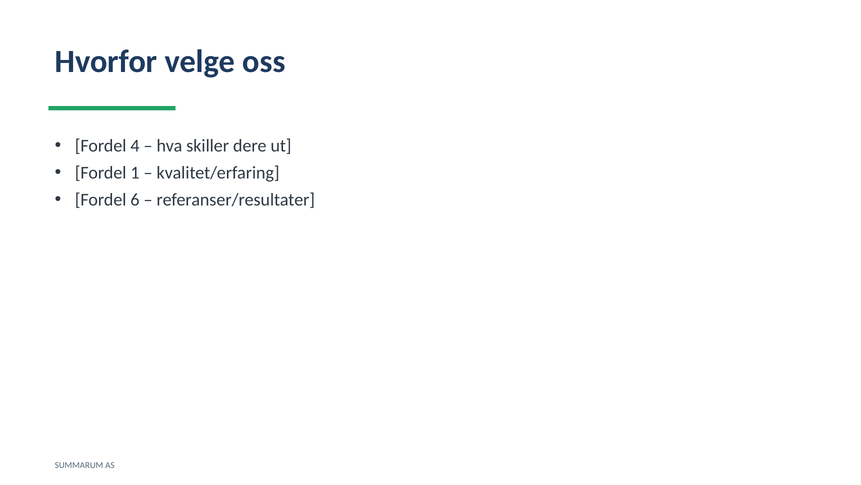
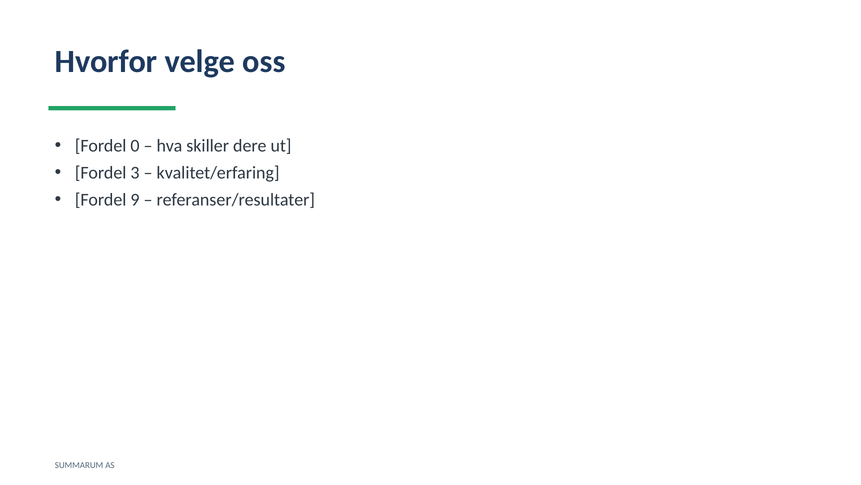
4: 4 -> 0
1: 1 -> 3
6: 6 -> 9
